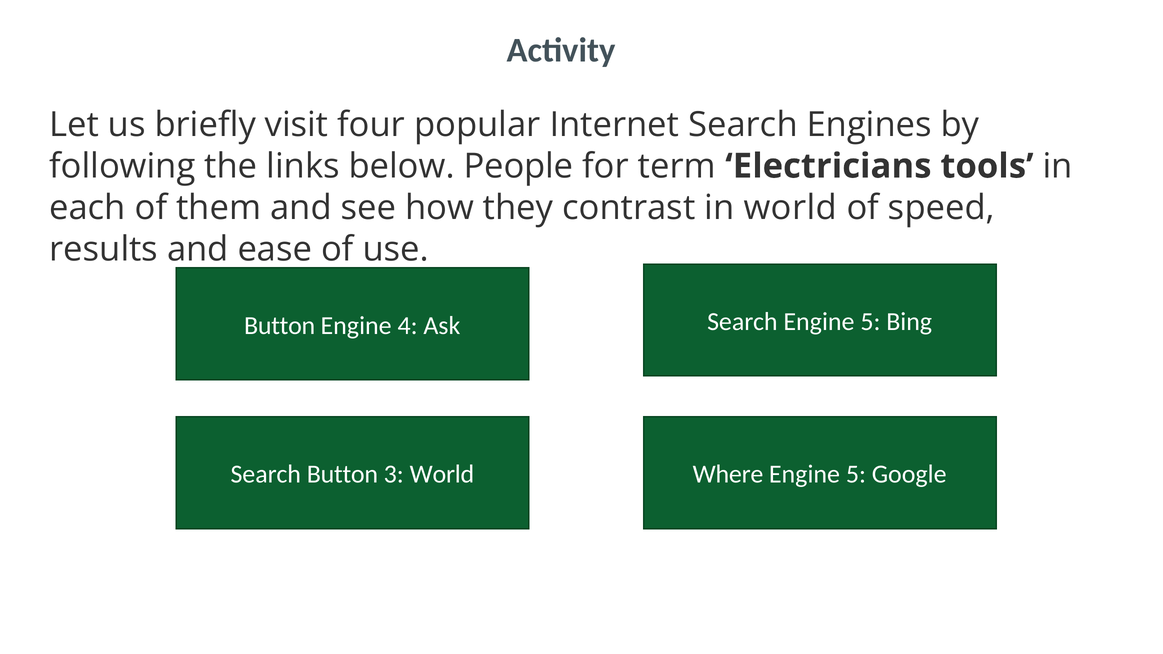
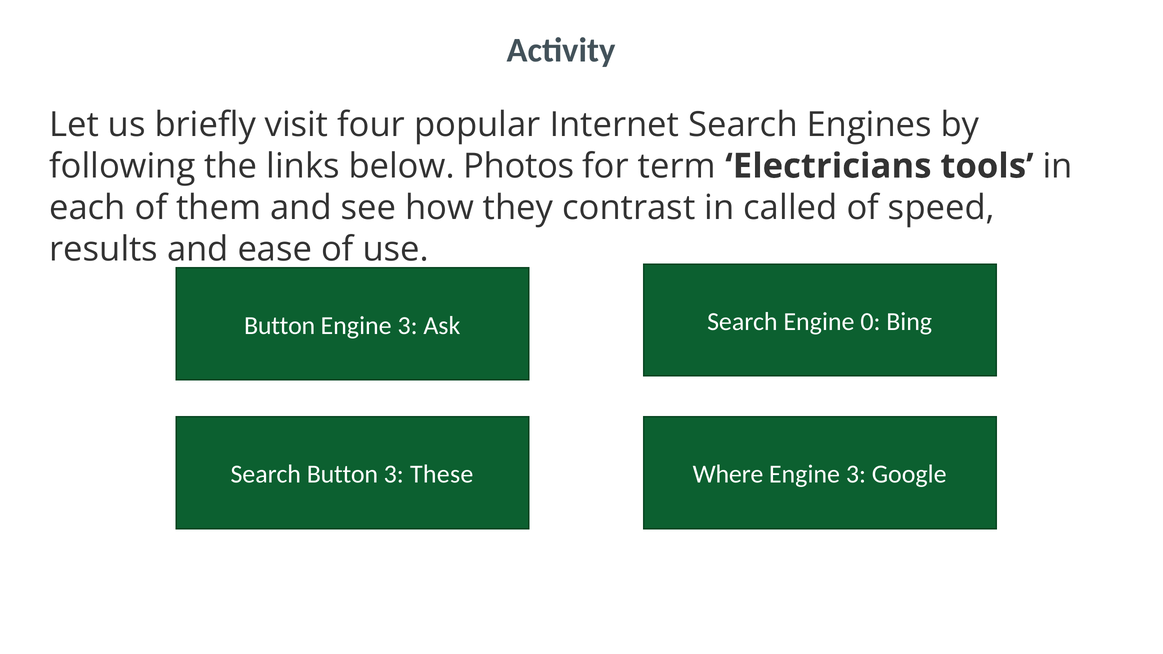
People: People -> Photos
in world: world -> called
Search Engine 5: 5 -> 0
4 at (408, 326): 4 -> 3
3 World: World -> These
5 at (856, 475): 5 -> 3
